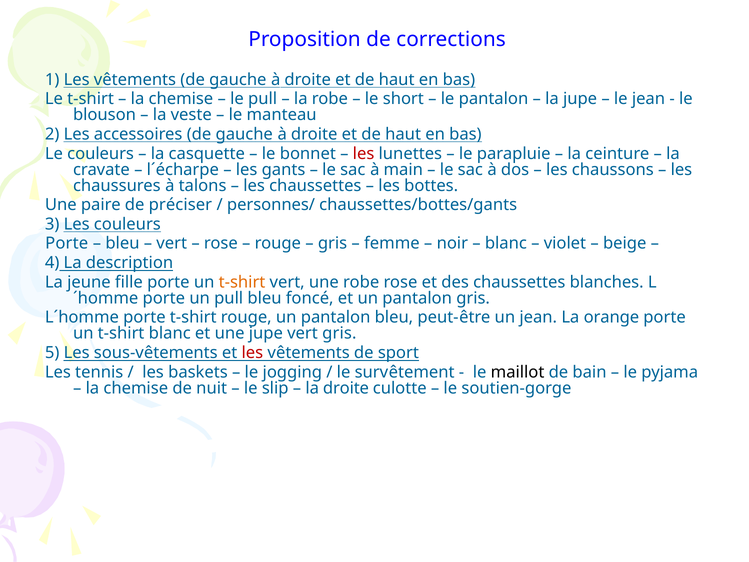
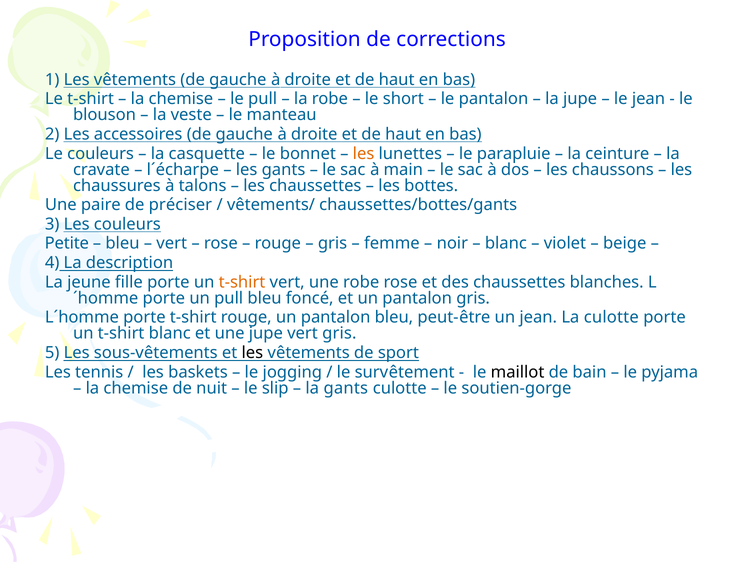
les at (364, 153) colour: red -> orange
personnes/: personnes/ -> vêtements/
Porte at (67, 243): Porte -> Petite
La orange: orange -> culotte
les at (252, 353) colour: red -> black
la droite: droite -> gants
